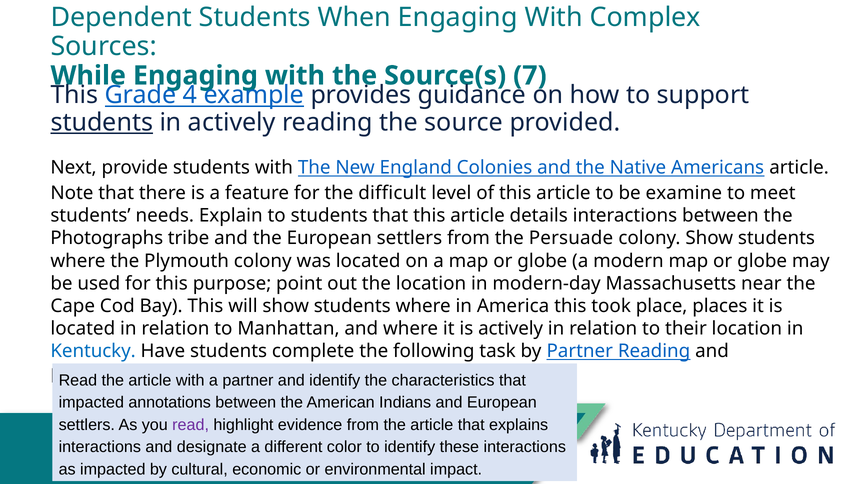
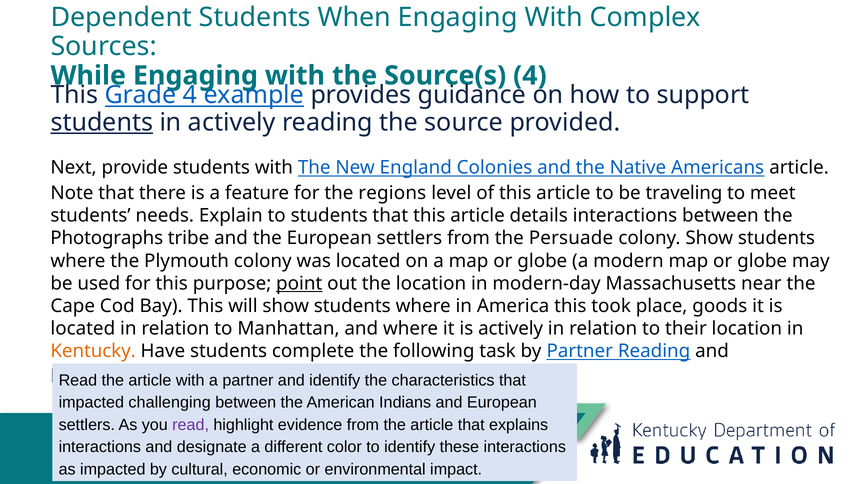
Source(s 7: 7 -> 4
difficult: difficult -> regions
examine: examine -> traveling
point underline: none -> present
places: places -> goods
Kentucky colour: blue -> orange
annotations: annotations -> challenging
